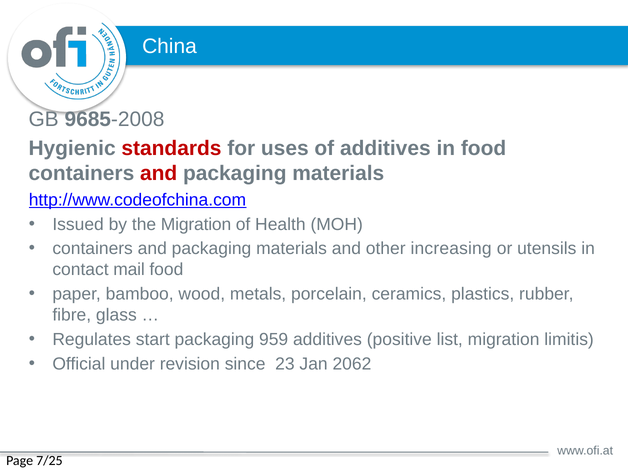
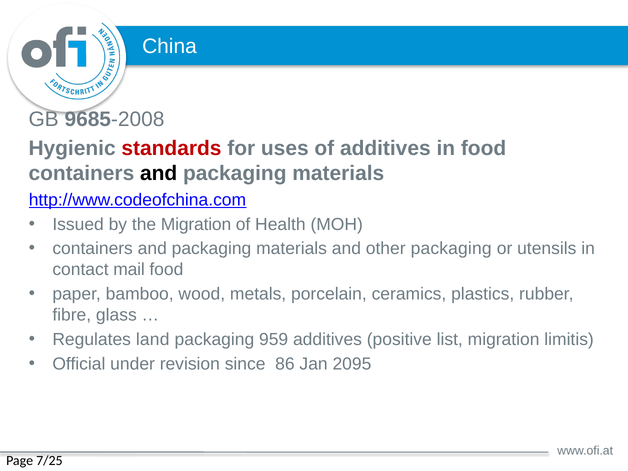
and at (159, 174) colour: red -> black
other increasing: increasing -> packaging
start: start -> land
23: 23 -> 86
2062: 2062 -> 2095
